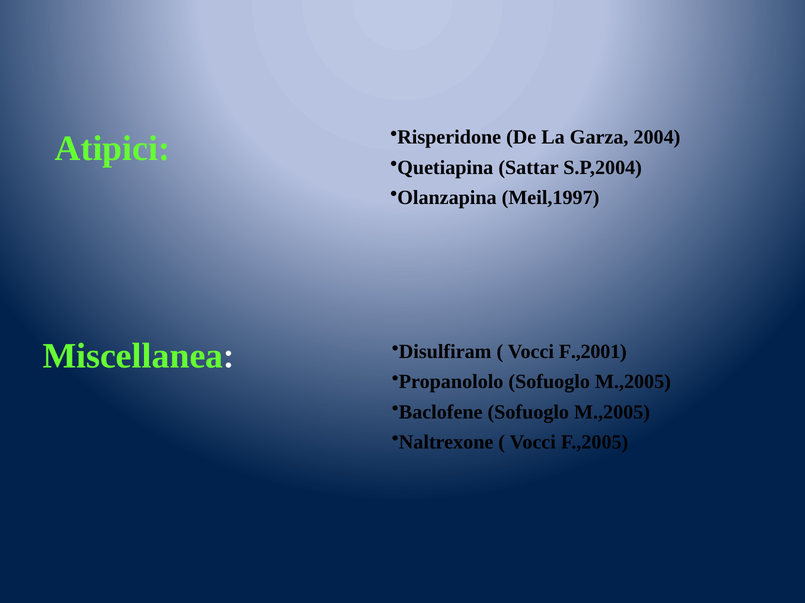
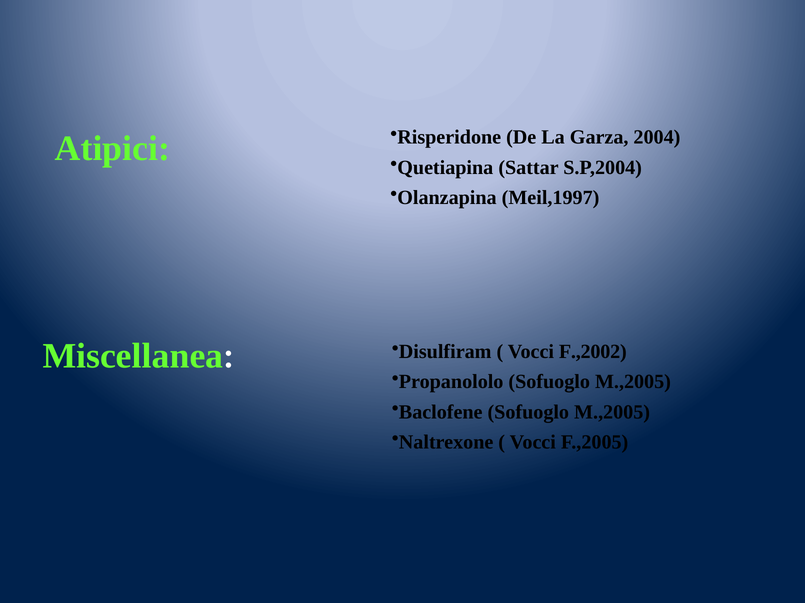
F.,2001: F.,2001 -> F.,2002
